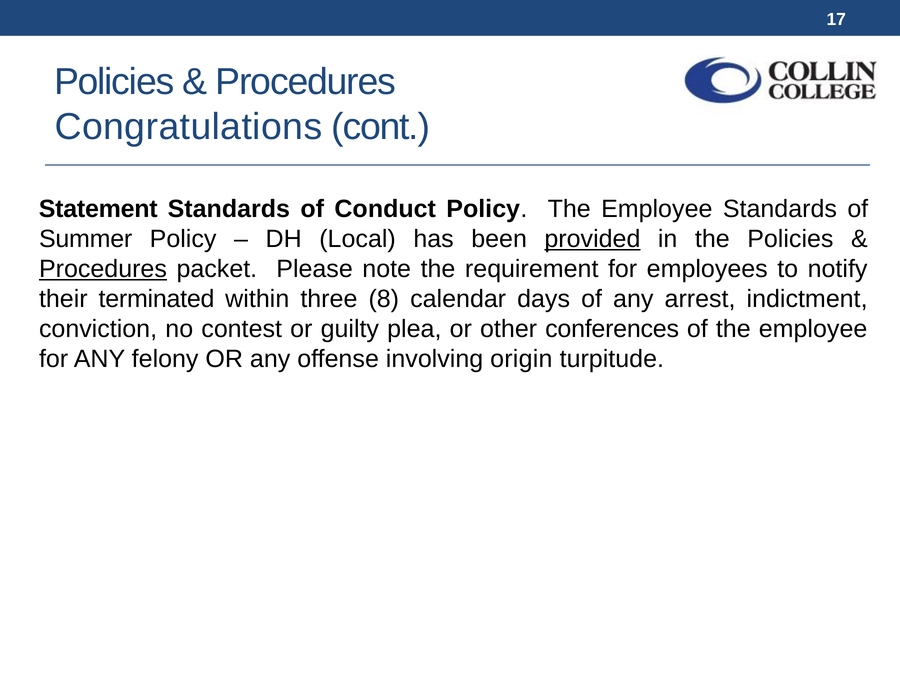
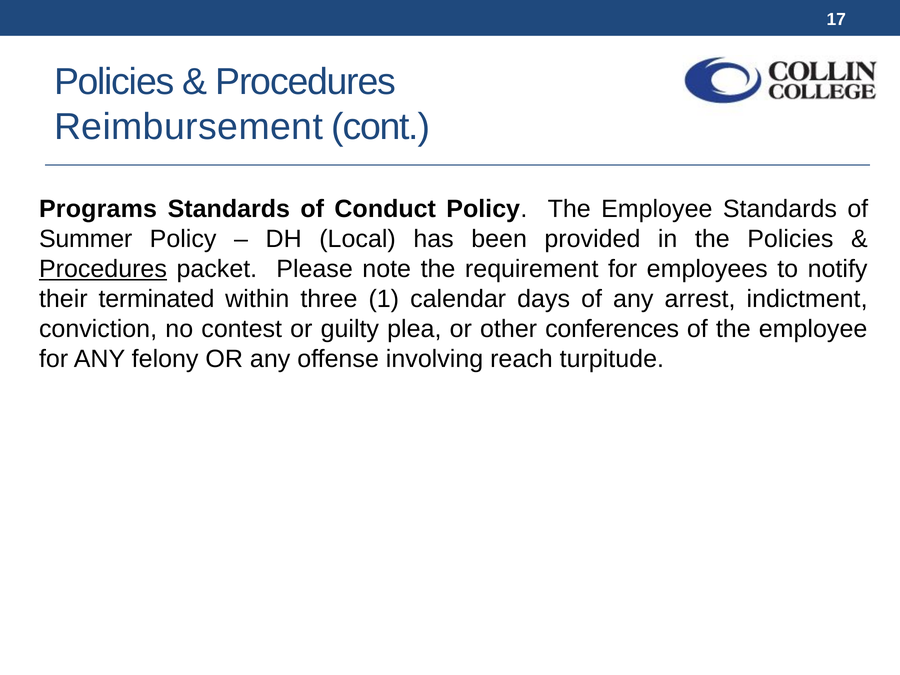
Congratulations: Congratulations -> Reimbursement
Statement: Statement -> Programs
provided underline: present -> none
8: 8 -> 1
origin: origin -> reach
